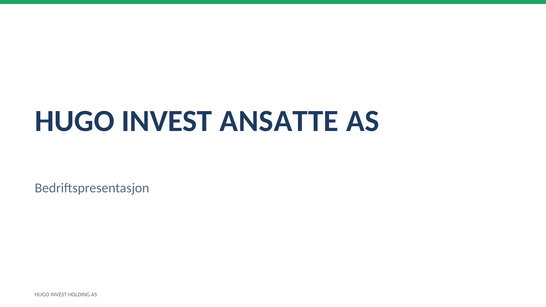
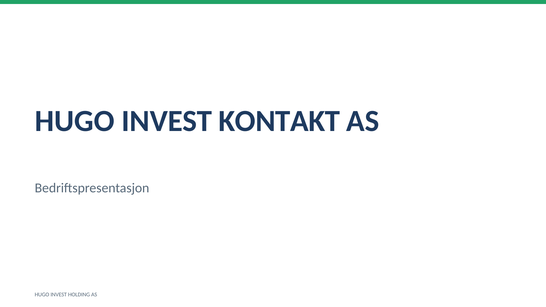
ANSATTE: ANSATTE -> KONTAKT
